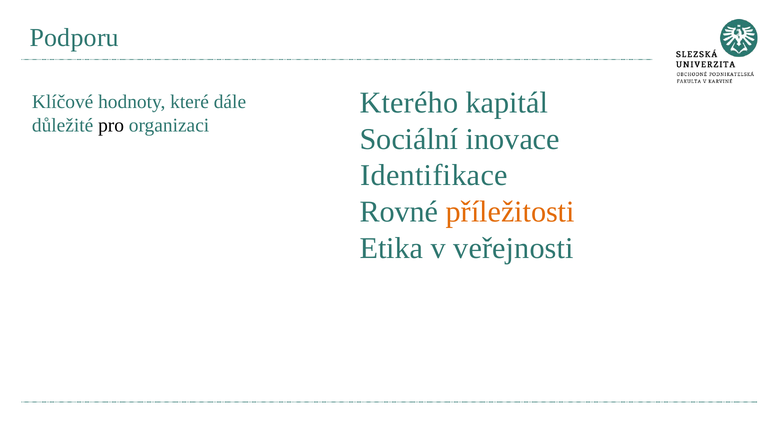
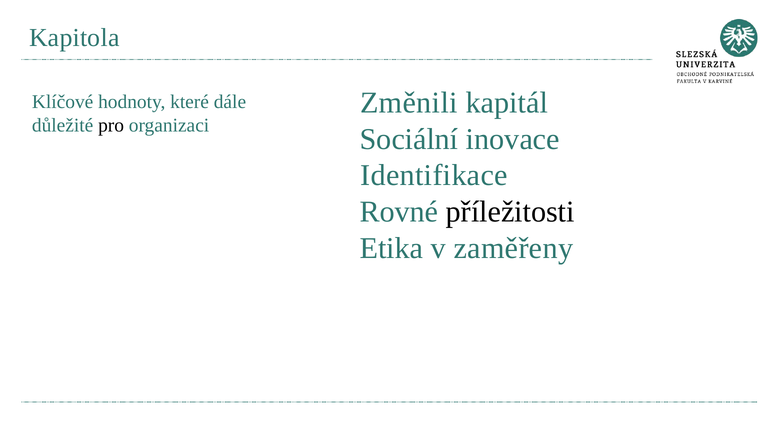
Podporu: Podporu -> Kapitola
Kterého: Kterého -> Změnili
příležitosti colour: orange -> black
veřejnosti: veřejnosti -> zaměřeny
